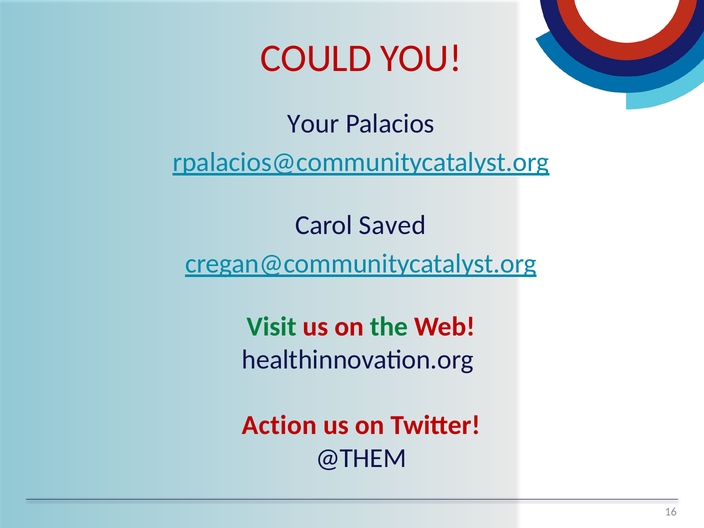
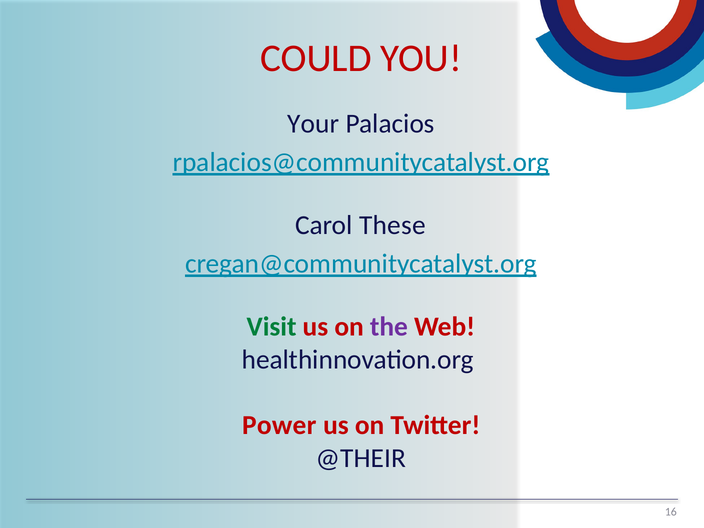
Saved: Saved -> These
the colour: green -> purple
Action: Action -> Power
@THEM: @THEM -> @THEIR
